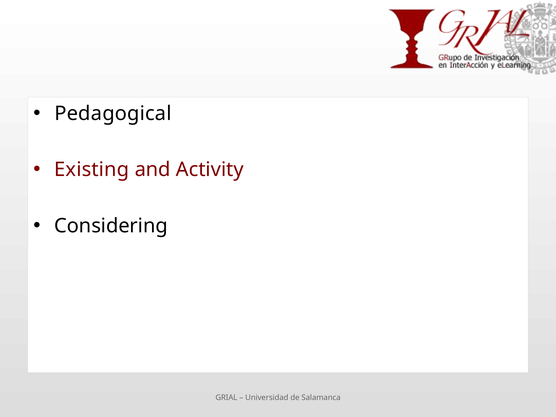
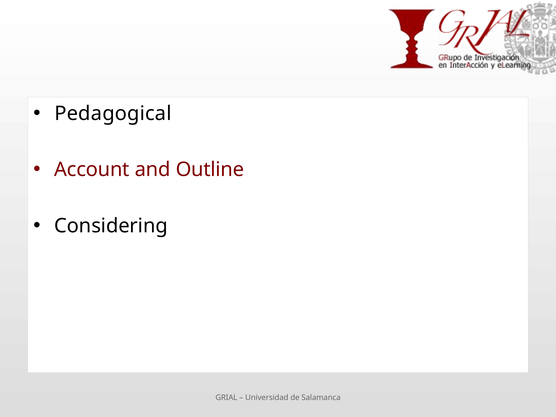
Existing: Existing -> Account
Activity: Activity -> Outline
